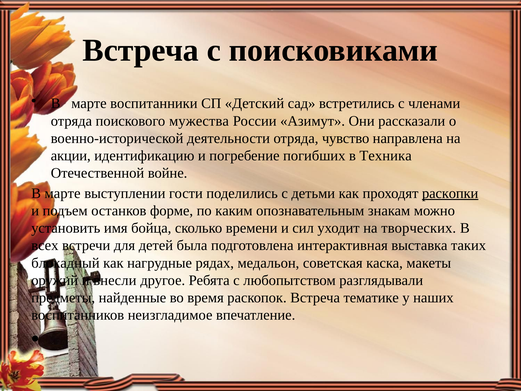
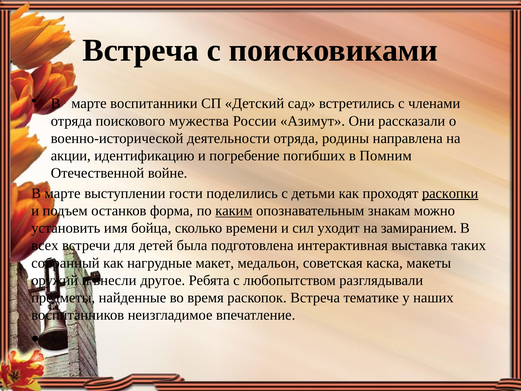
чувство: чувство -> родины
Техника: Техника -> Помним
форме: форме -> форма
каким underline: none -> present
творческих: творческих -> замиранием
блокадный: блокадный -> собранный
рядах: рядах -> макет
